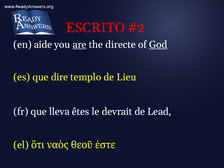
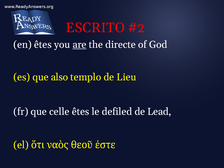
en aide: aide -> êtes
God underline: present -> none
dire: dire -> also
lleva: lleva -> celle
devrait: devrait -> defiled
